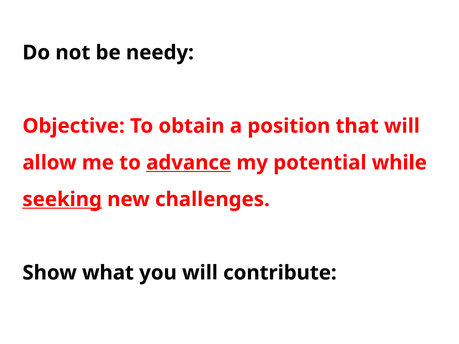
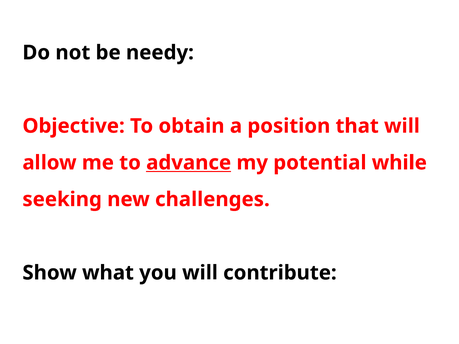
seeking underline: present -> none
